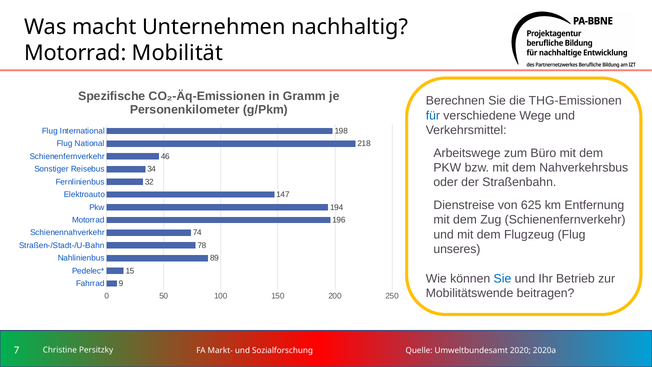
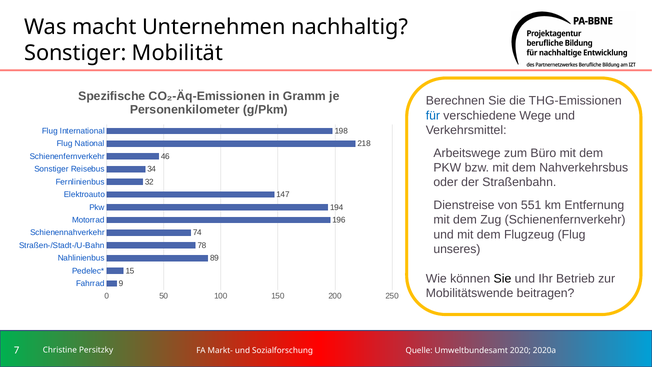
Motorrad at (75, 53): Motorrad -> Sonstiger
625: 625 -> 551
Sie at (502, 278) colour: blue -> black
